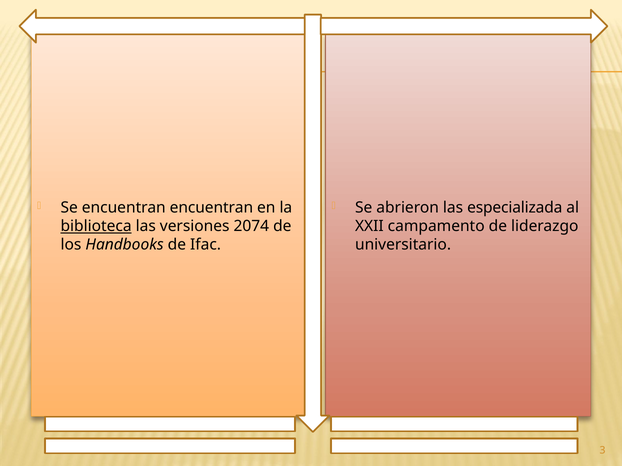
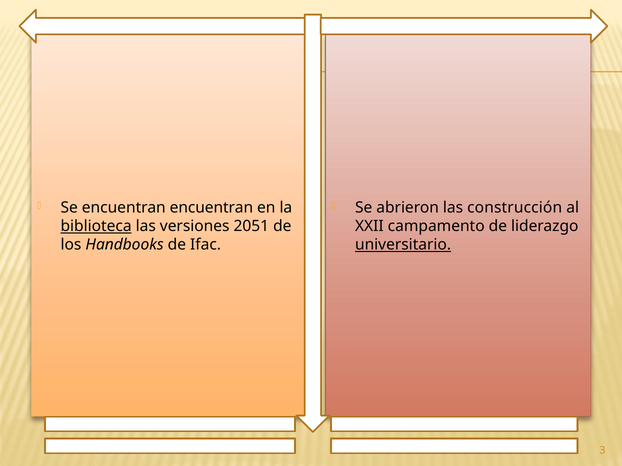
especializada: especializada -> construcción
2074: 2074 -> 2051
universitario underline: none -> present
